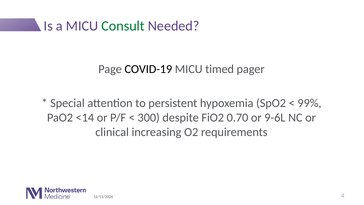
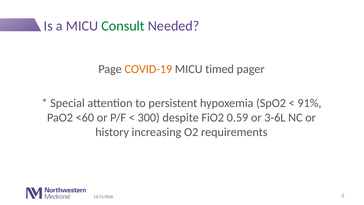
COVID-19 colour: black -> orange
99%: 99% -> 91%
<14: <14 -> <60
0.70: 0.70 -> 0.59
9-6L: 9-6L -> 3-6L
clinical: clinical -> history
